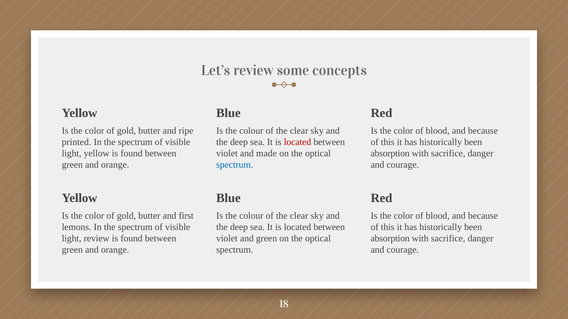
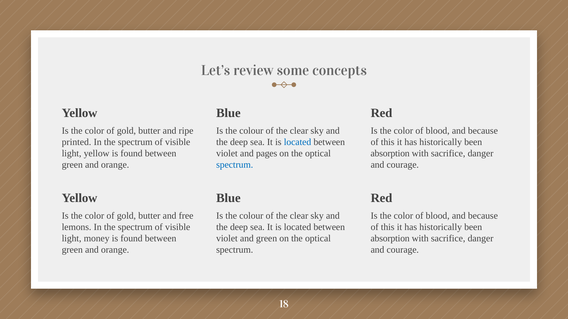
located at (297, 142) colour: red -> blue
made: made -> pages
first: first -> free
light review: review -> money
